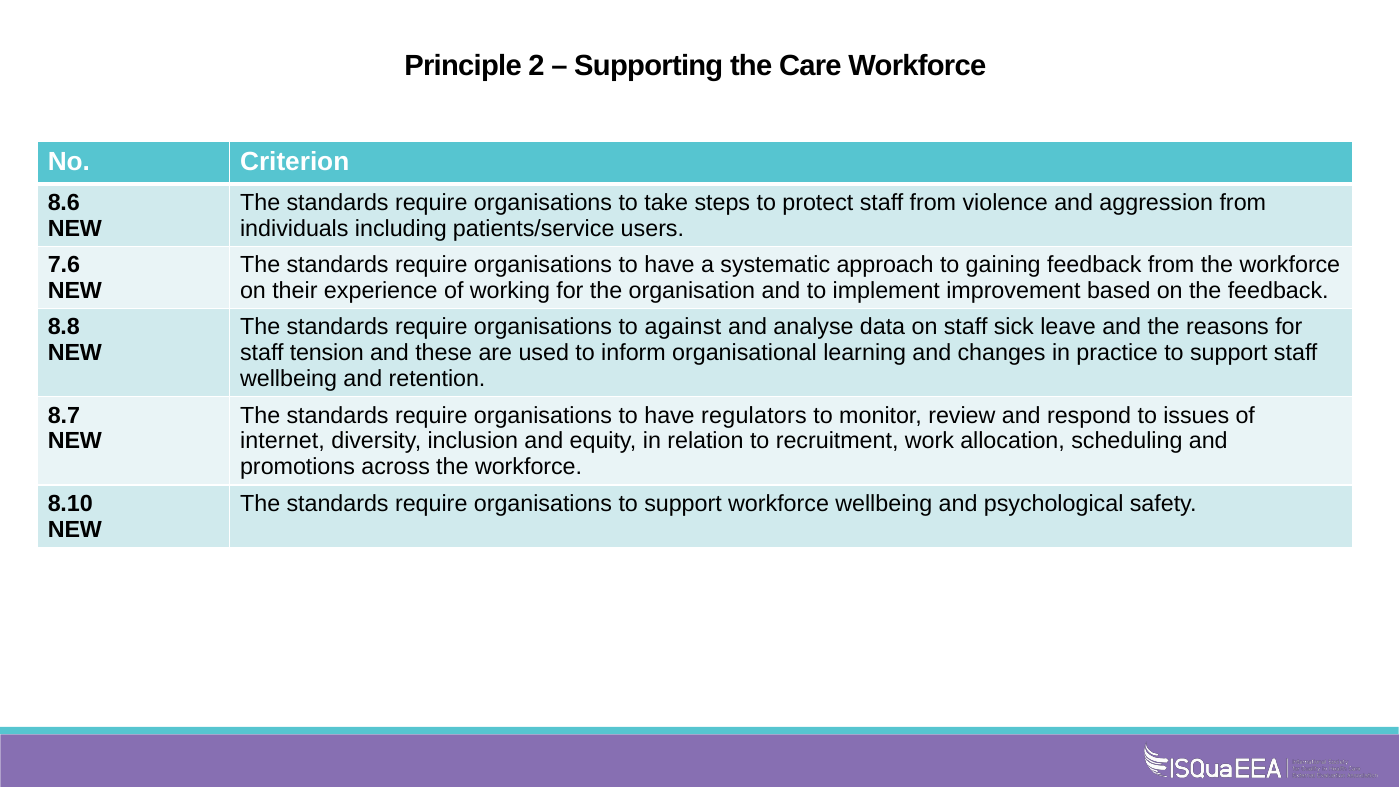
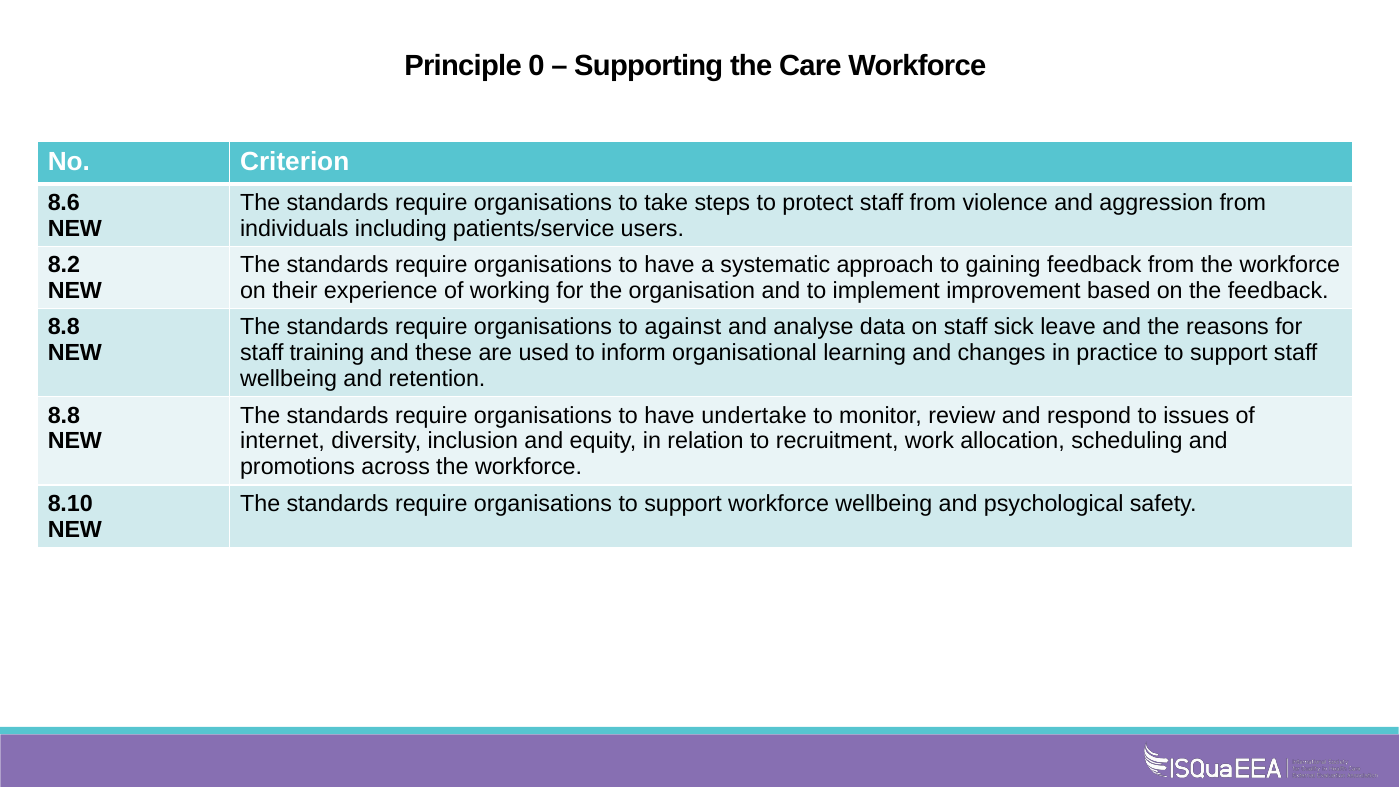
2: 2 -> 0
7.6: 7.6 -> 8.2
tension: tension -> training
8.7 at (64, 415): 8.7 -> 8.8
regulators: regulators -> undertake
